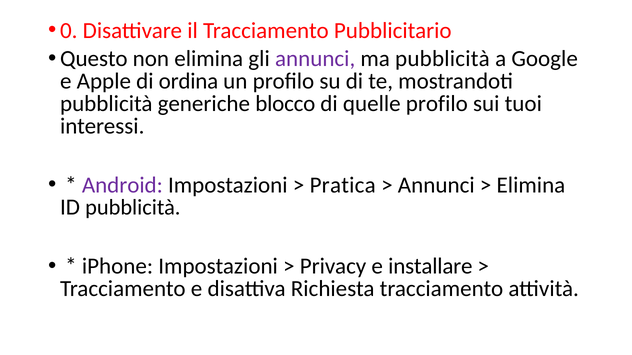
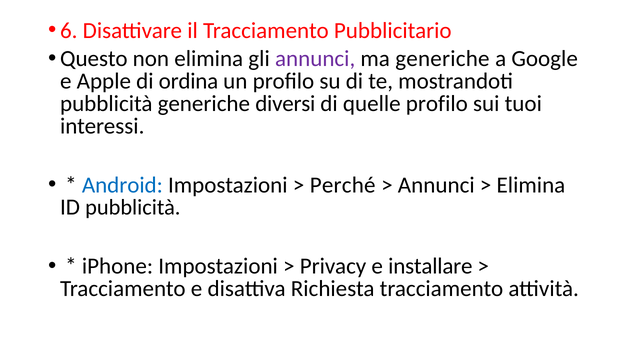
0: 0 -> 6
ma pubblicità: pubblicità -> generiche
blocco: blocco -> diversi
Android colour: purple -> blue
Pratica: Pratica -> Perché
